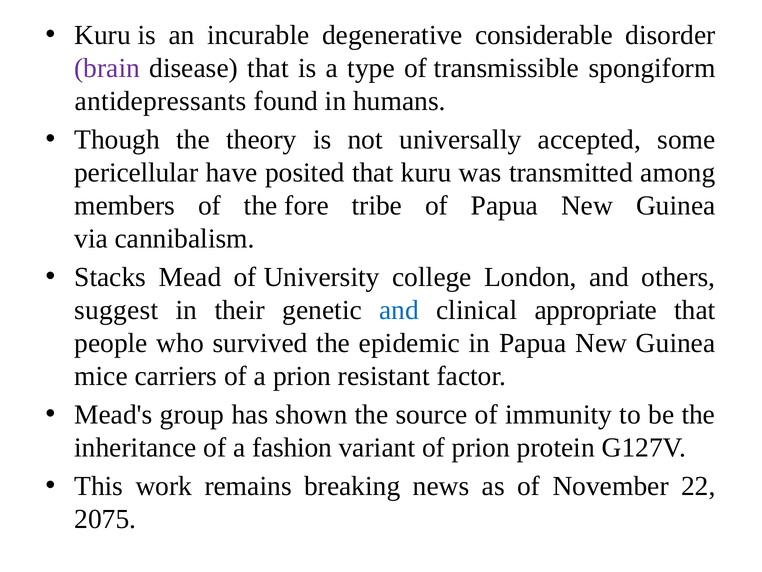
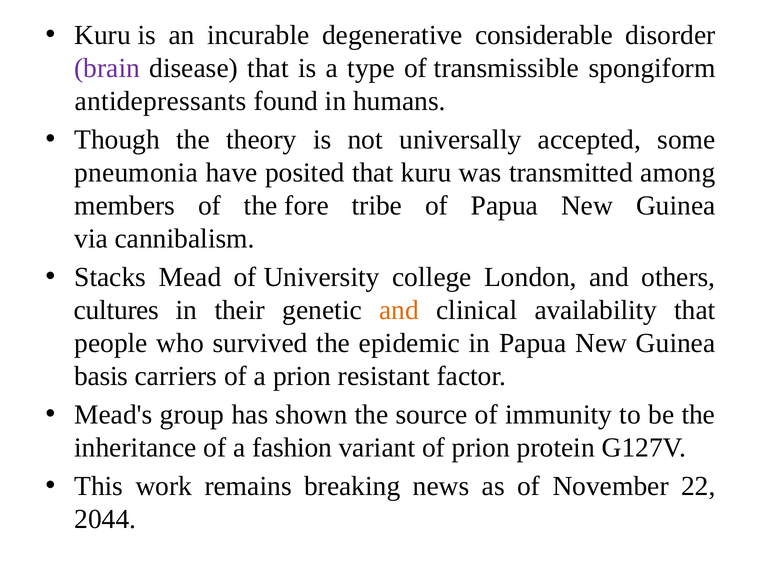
pericellular: pericellular -> pneumonia
suggest: suggest -> cultures
and at (399, 310) colour: blue -> orange
appropriate: appropriate -> availability
mice: mice -> basis
2075: 2075 -> 2044
